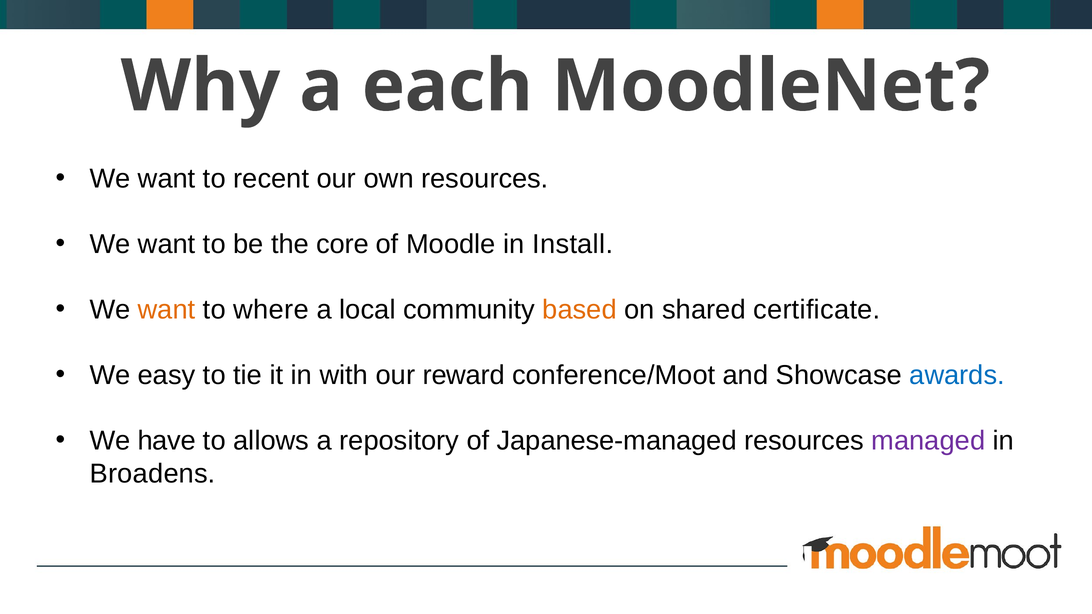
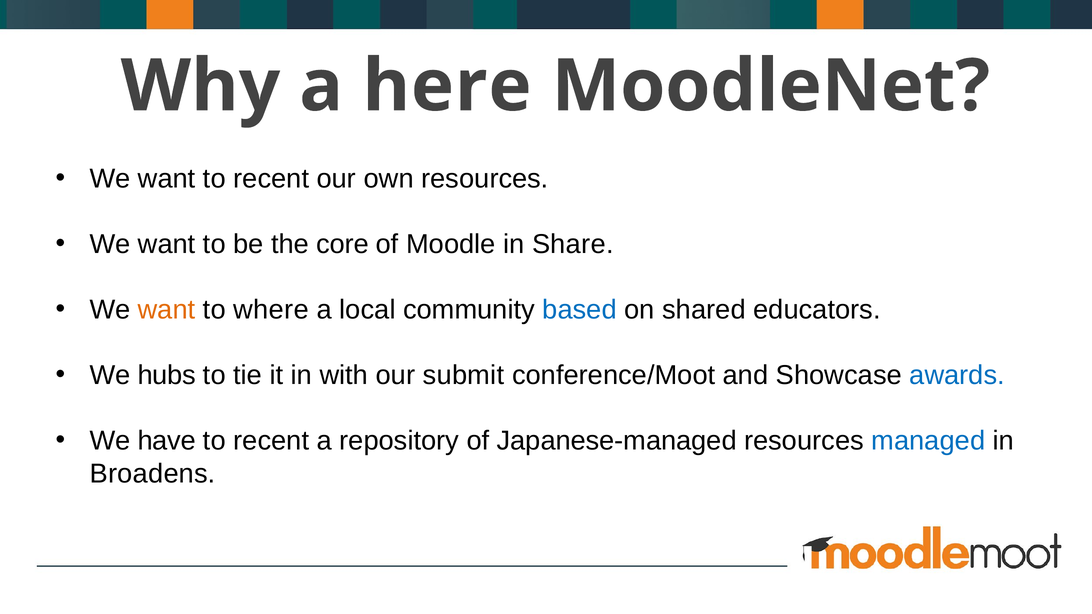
each: each -> here
Install: Install -> Share
based colour: orange -> blue
certificate: certificate -> educators
easy: easy -> hubs
reward: reward -> submit
allows at (271, 441): allows -> recent
managed colour: purple -> blue
